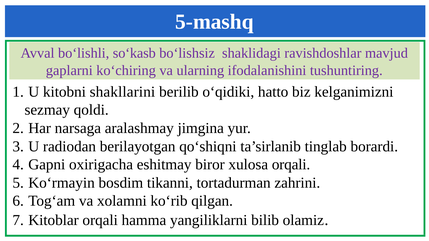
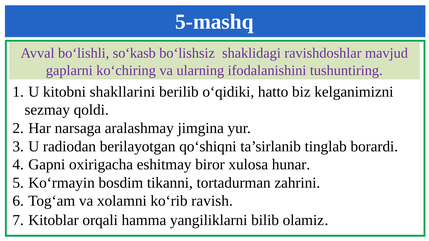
xulosa orqali: orqali -> hunar
qilgan: qilgan -> ravish
